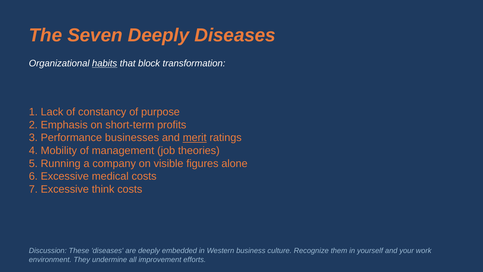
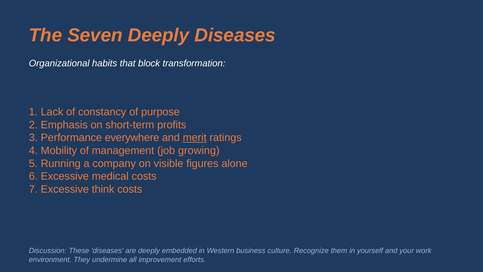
habits underline: present -> none
businesses: businesses -> everywhere
theories: theories -> growing
